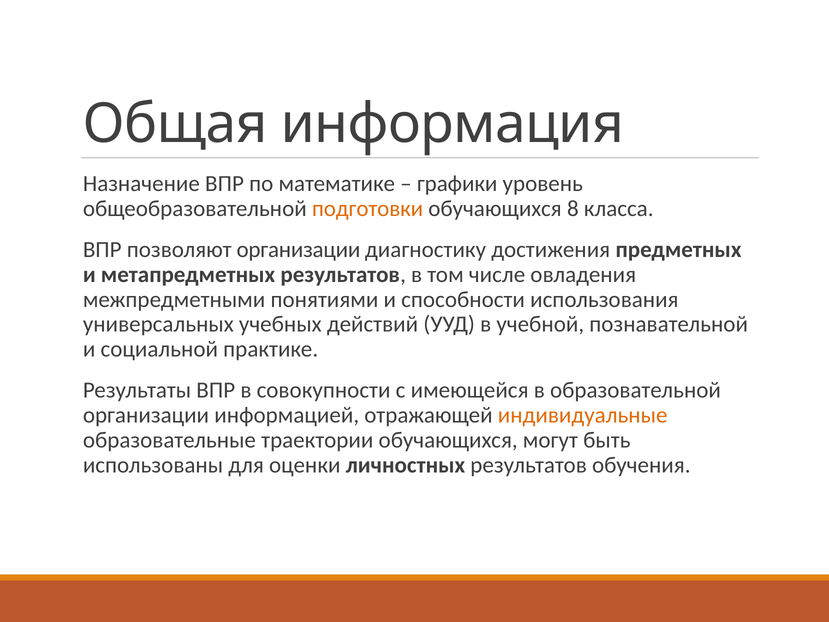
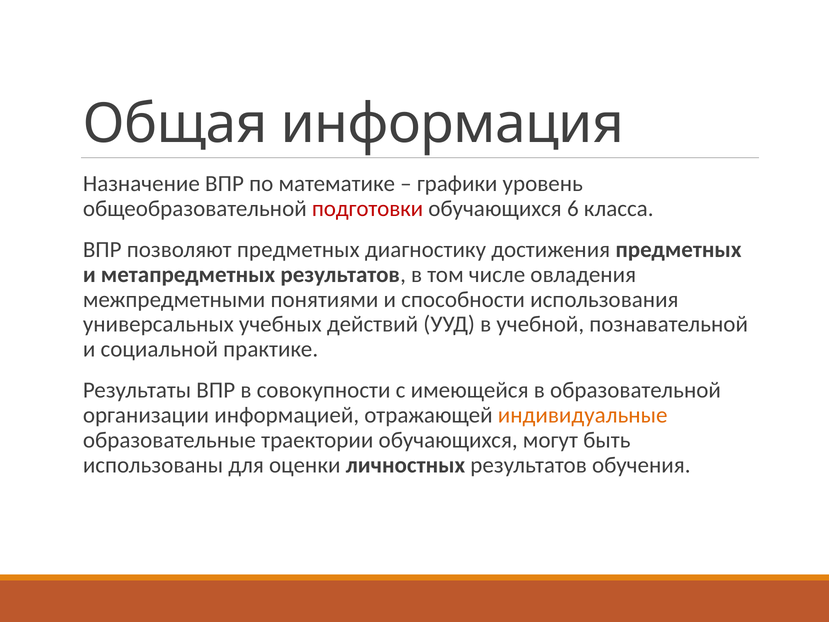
подготовки colour: orange -> red
8: 8 -> 6
позволяют организации: организации -> предметных
